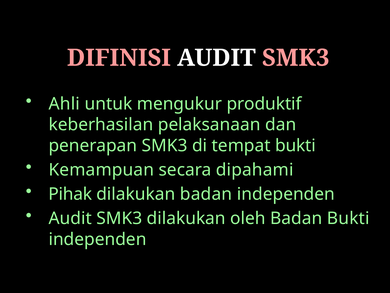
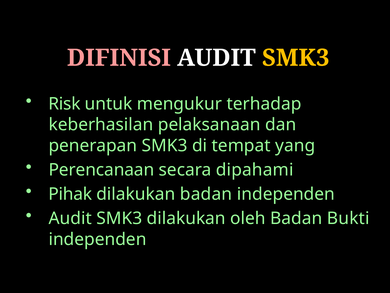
SMK3 at (296, 58) colour: pink -> yellow
Ahli: Ahli -> Risk
produktif: produktif -> terhadap
tempat bukti: bukti -> yang
Kemampuan: Kemampuan -> Perencanaan
